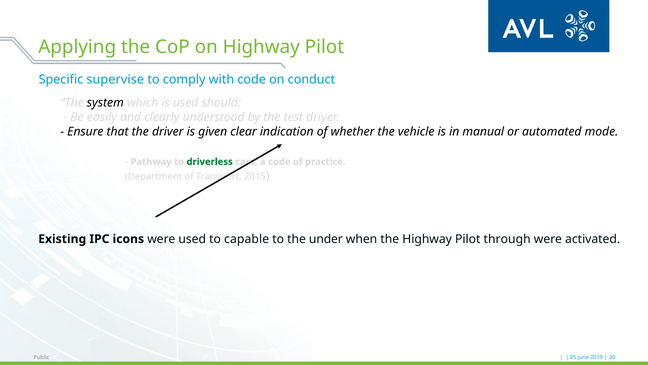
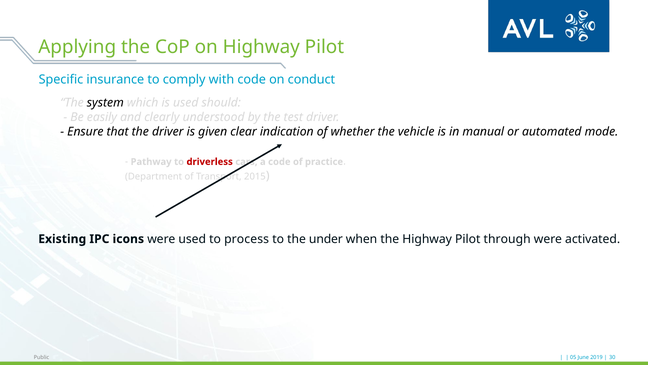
supervise: supervise -> insurance
driverless colour: green -> red
capable: capable -> process
